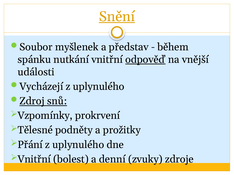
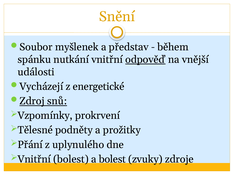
Snění underline: present -> none
Vycházejí z uplynulého: uplynulého -> energetické
a denní: denní -> bolest
